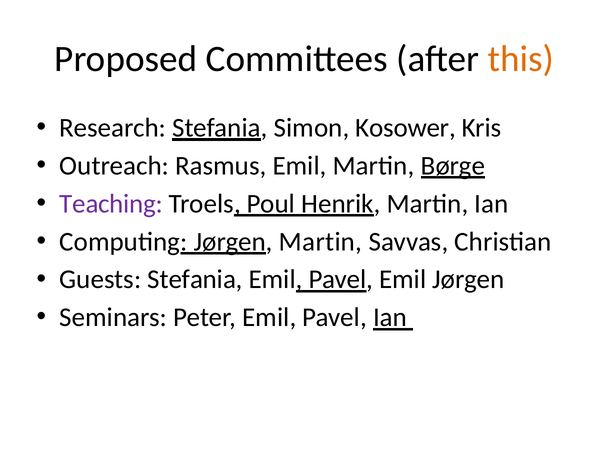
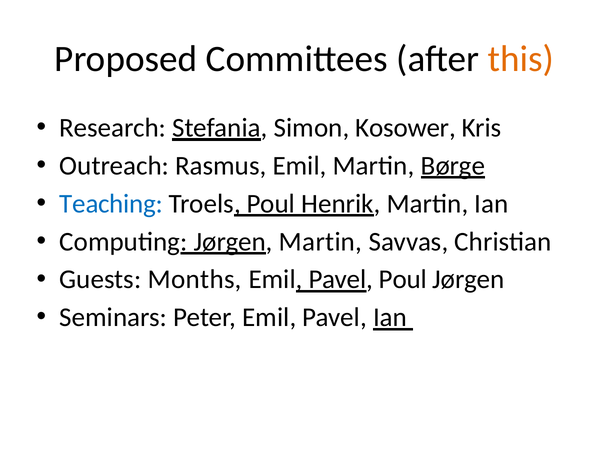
Teaching colour: purple -> blue
Guests Stefania: Stefania -> Months
Pavel Emil: Emil -> Poul
